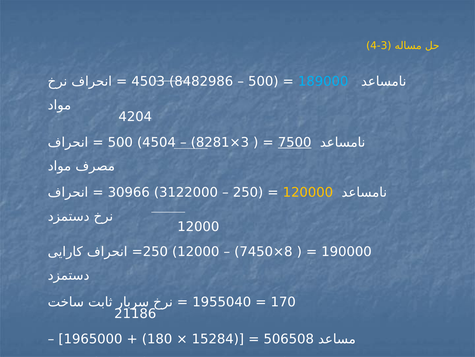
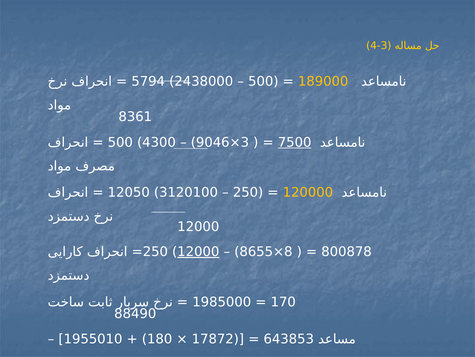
4503: 4503 -> 5794
8482986: 8482986 -> 2438000
189000 colour: light blue -> yellow
4204: 4204 -> 8361
4504: 4504 -> 4300
8281: 8281 -> 9046
30966: 30966 -> 12050
3122000: 3122000 -> 3120100
12000 at (198, 251) underline: none -> present
7450: 7450 -> 8655
190000: 190000 -> 800878
1955040: 1955040 -> 1985000
21186: 21186 -> 88490
1965000: 1965000 -> 1955010
15284: 15284 -> 17872
506508: 506508 -> 643853
